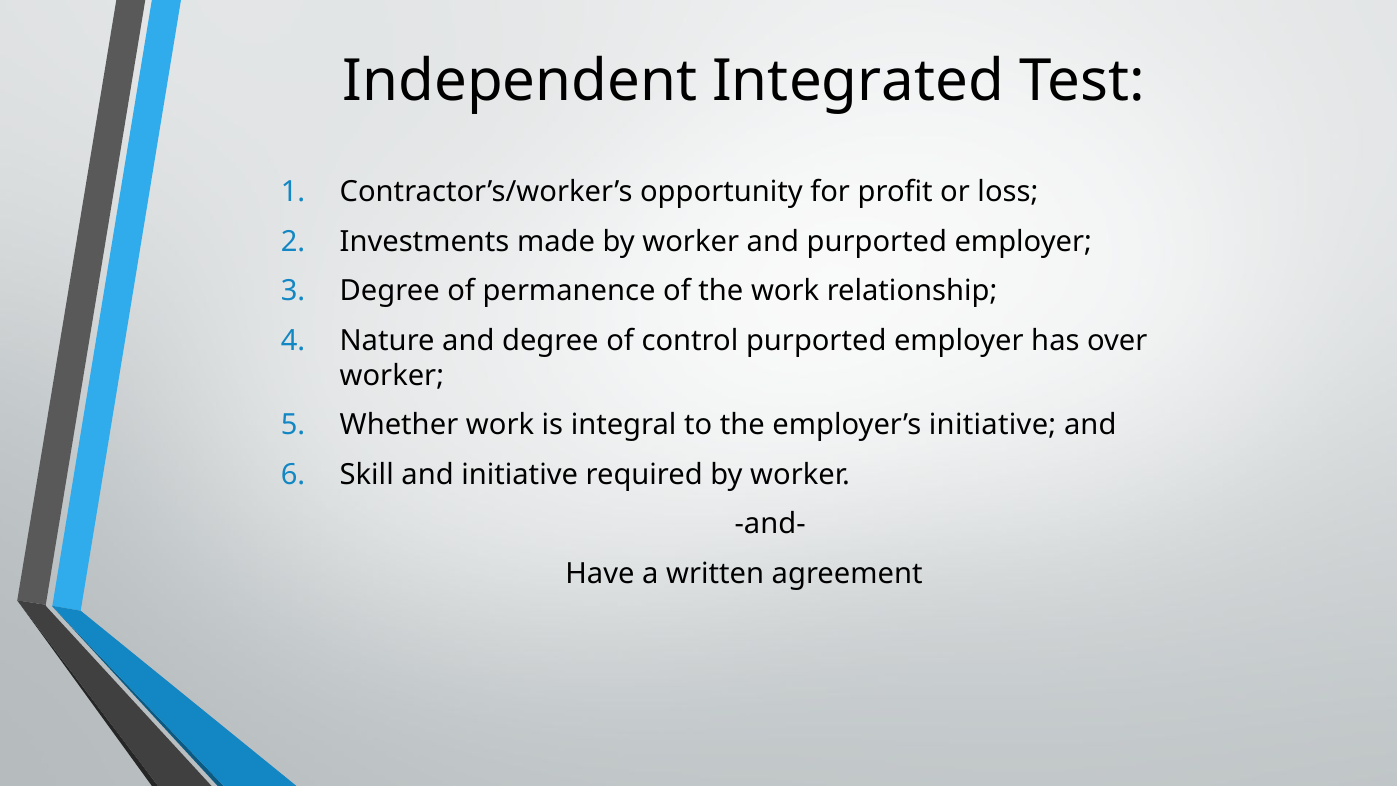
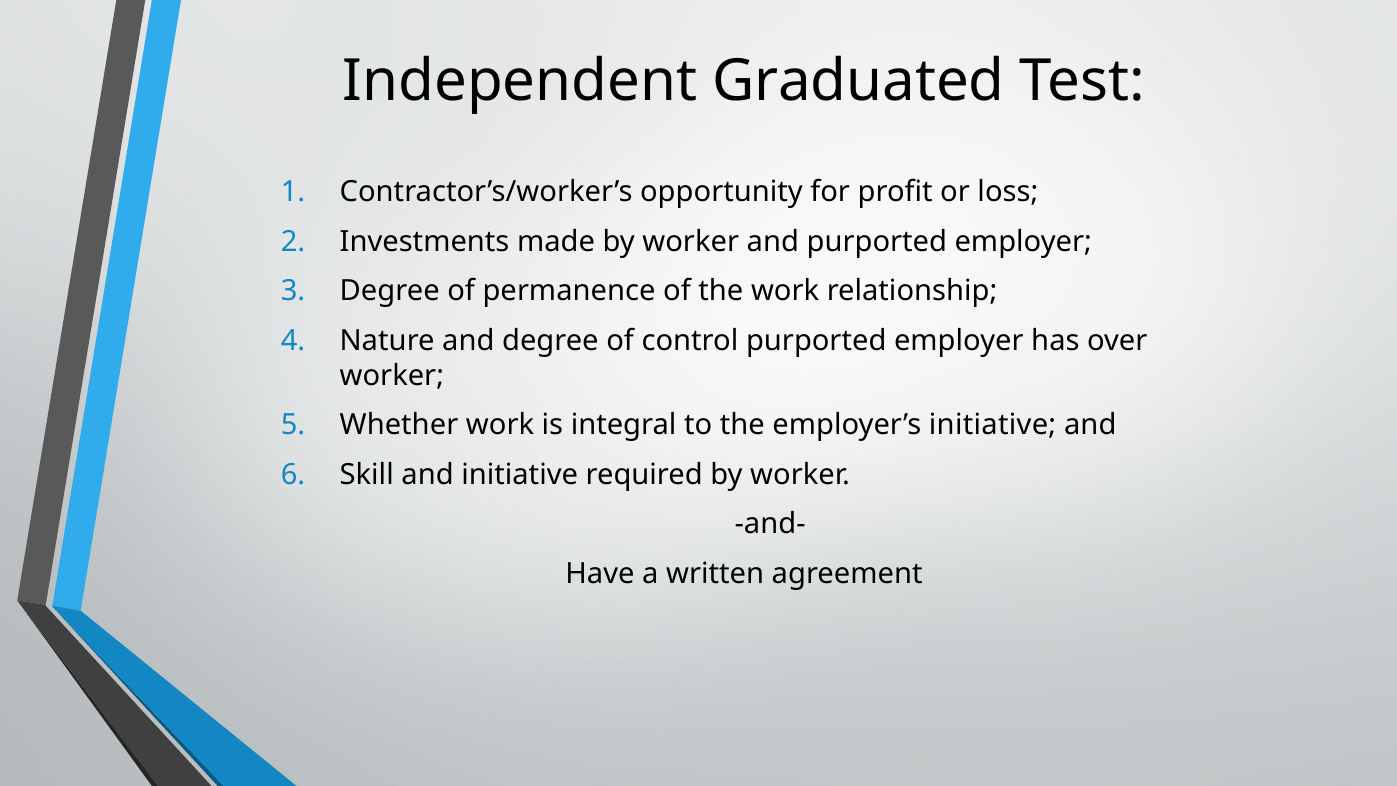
Integrated: Integrated -> Graduated
